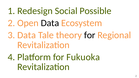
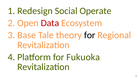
Possible: Possible -> Operate
Data at (50, 23) colour: black -> red
3 Data: Data -> Base
